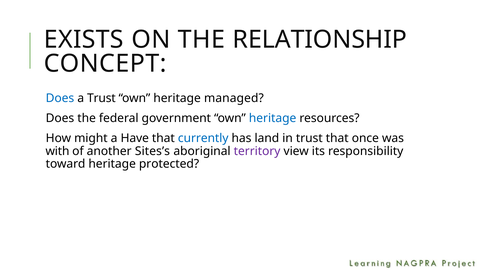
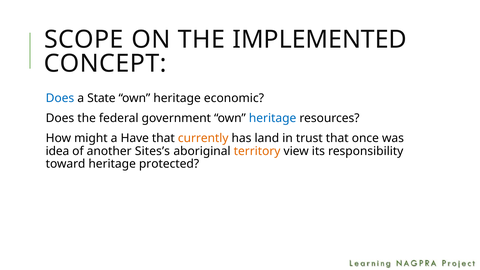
EXISTS: EXISTS -> SCOPE
RELATIONSHIP: RELATIONSHIP -> IMPLEMENTED
a Trust: Trust -> State
managed: managed -> economic
currently colour: blue -> orange
with: with -> idea
territory colour: purple -> orange
